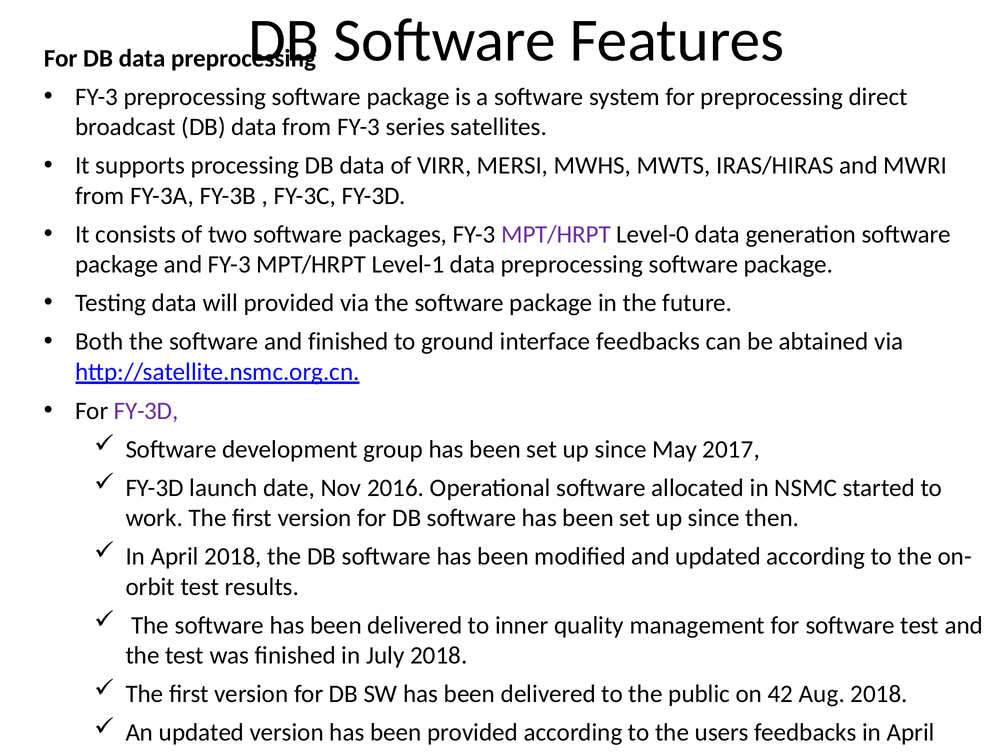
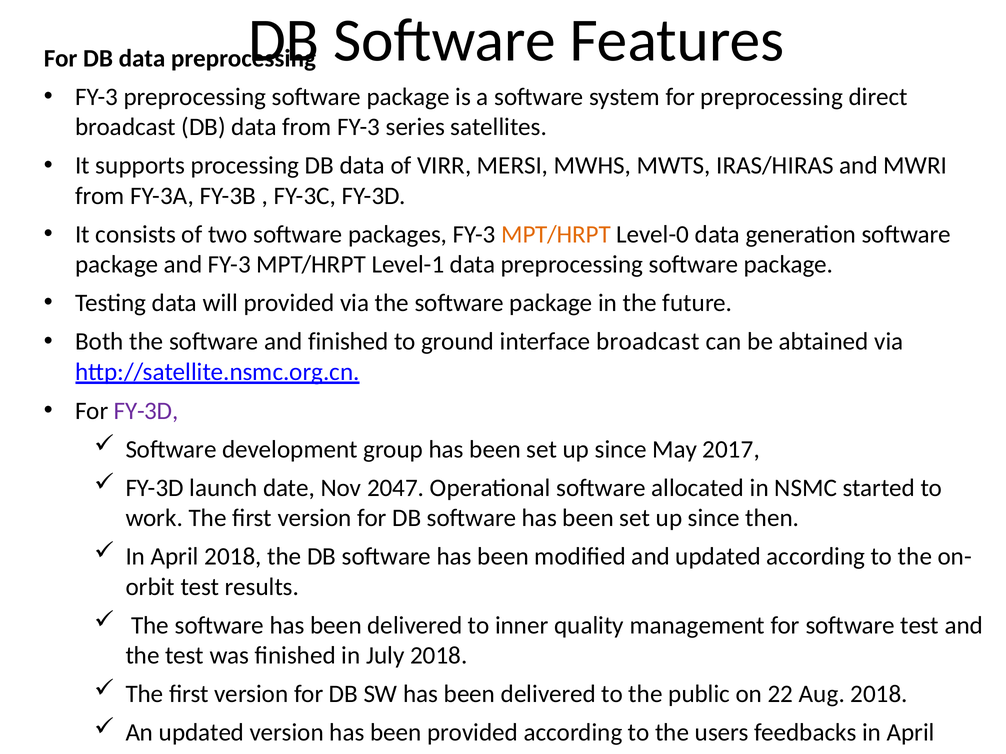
MPT/HRPT at (556, 234) colour: purple -> orange
interface feedbacks: feedbacks -> broadcast
2016: 2016 -> 2047
42: 42 -> 22
